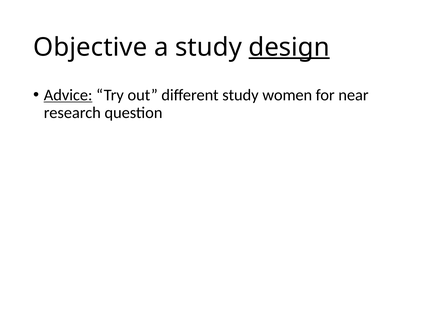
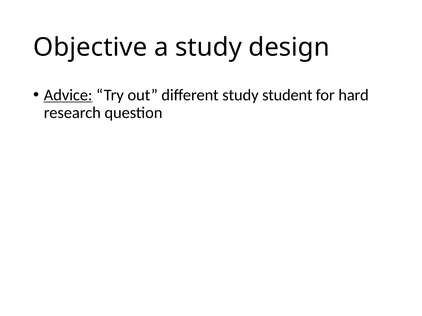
design underline: present -> none
women: women -> student
near: near -> hard
